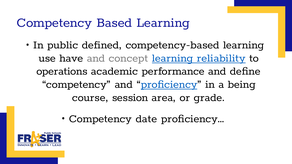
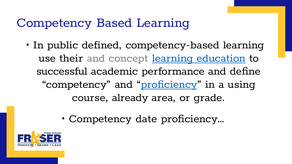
have: have -> their
reliability: reliability -> education
operations: operations -> successful
being: being -> using
session: session -> already
